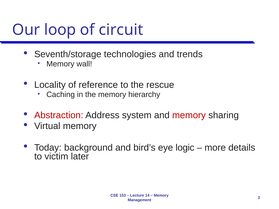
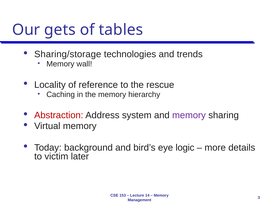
loop: loop -> gets
circuit: circuit -> tables
Seventh/storage: Seventh/storage -> Sharing/storage
memory at (189, 115) colour: red -> purple
